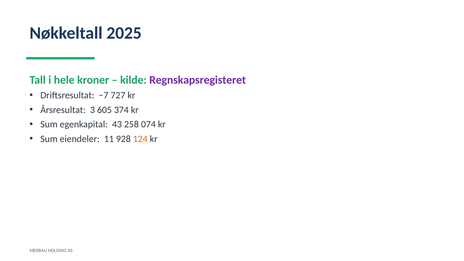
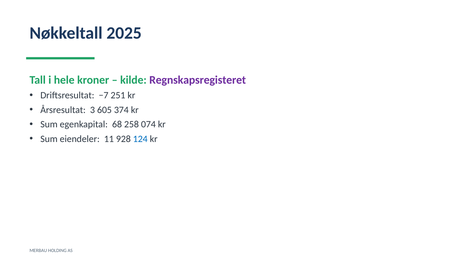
727: 727 -> 251
43: 43 -> 68
124 colour: orange -> blue
